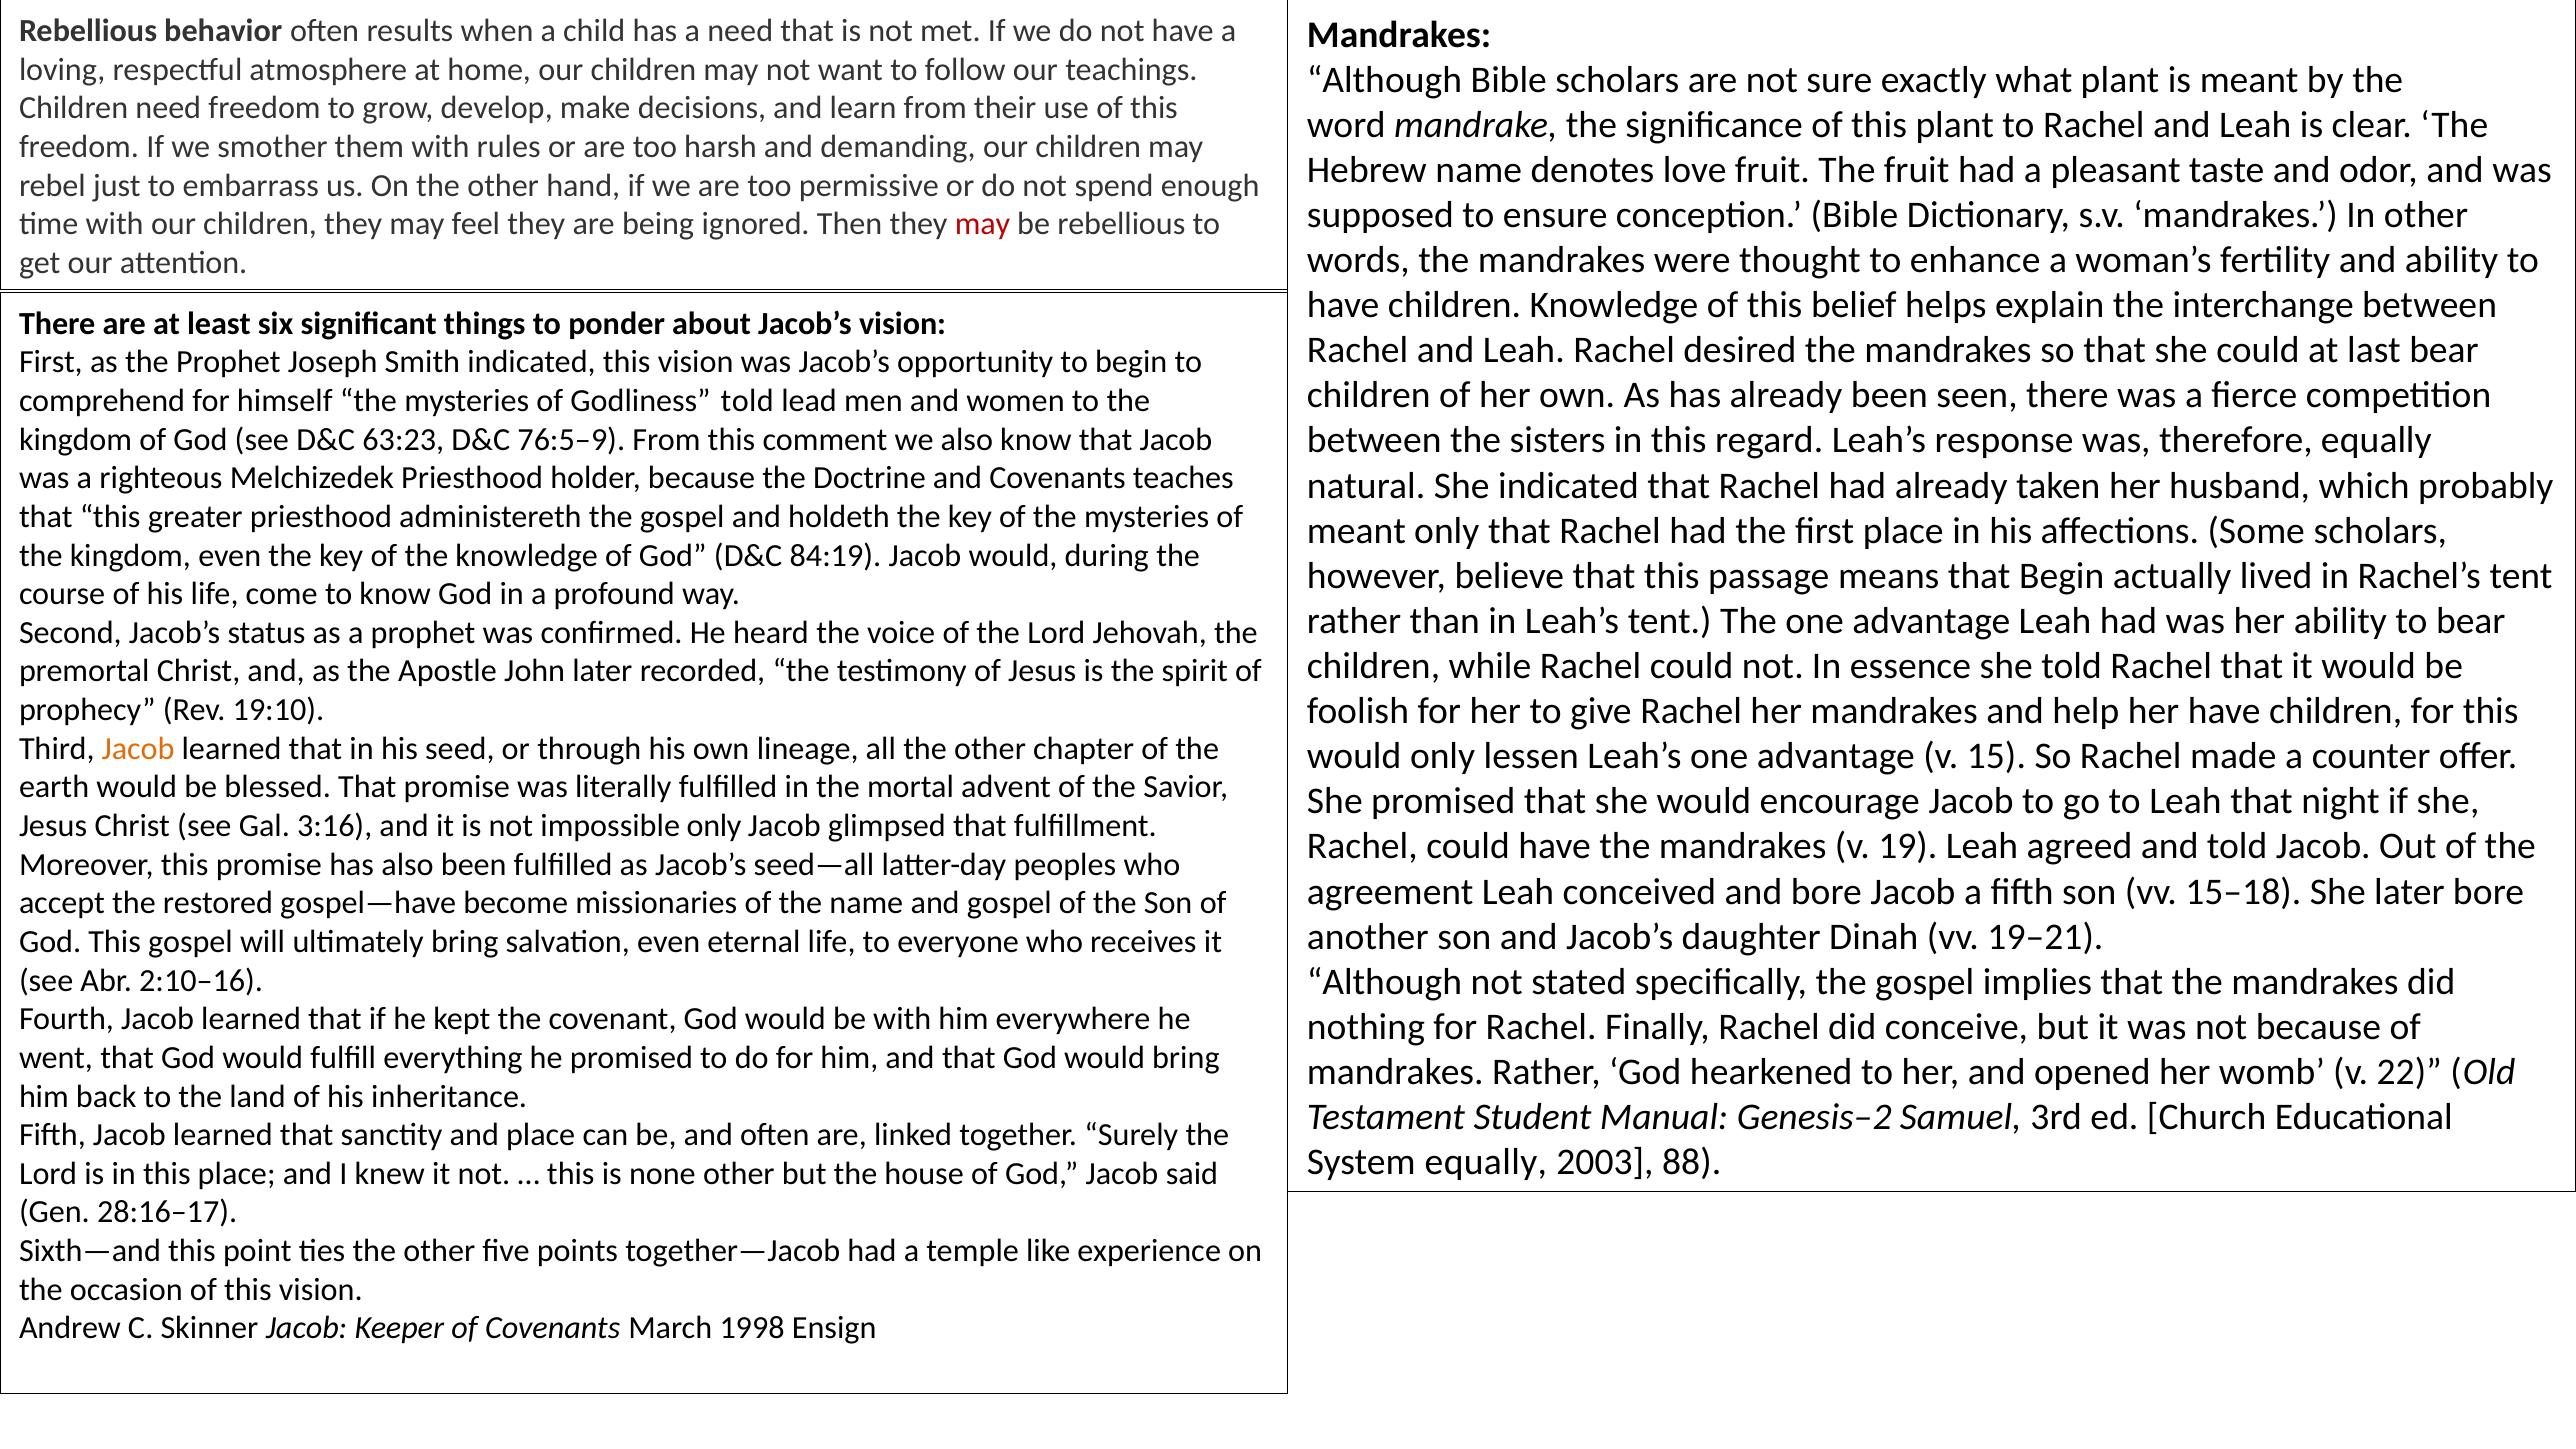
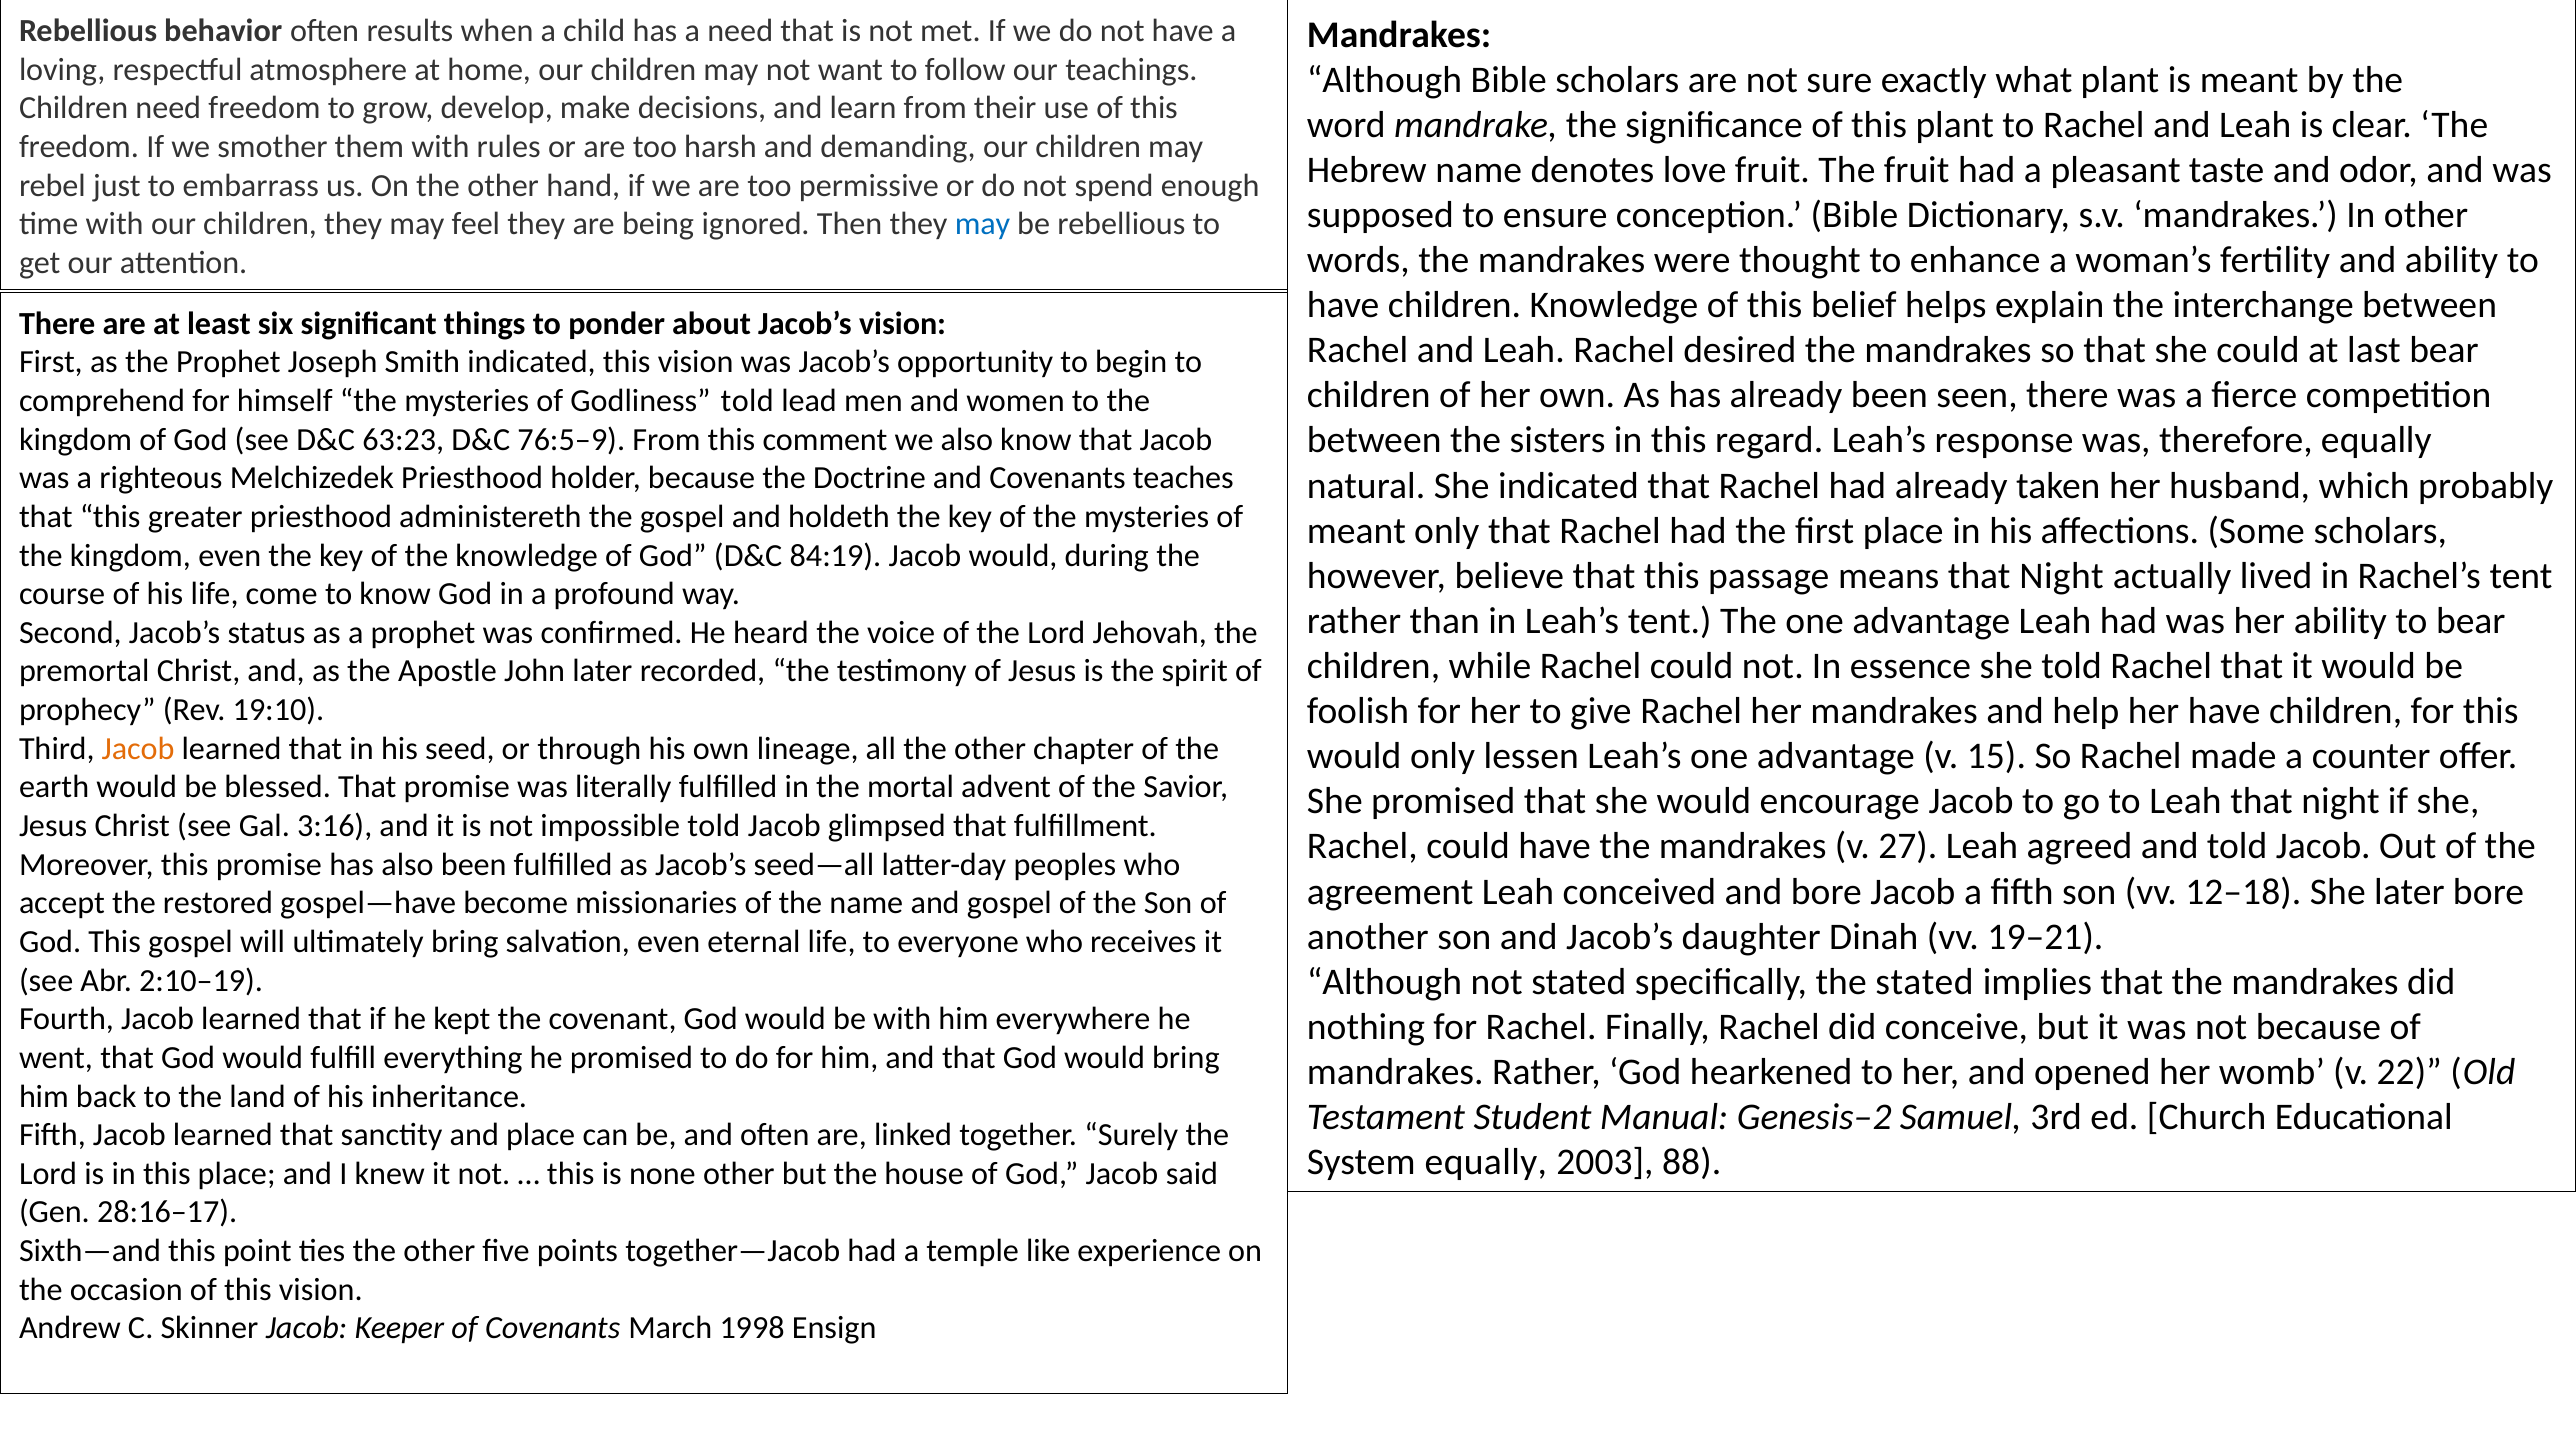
may at (982, 224) colour: red -> blue
means that Begin: Begin -> Night
impossible only: only -> told
19: 19 -> 27
15–18: 15–18 -> 12–18
specifically the gospel: gospel -> stated
2:10–16: 2:10–16 -> 2:10–19
